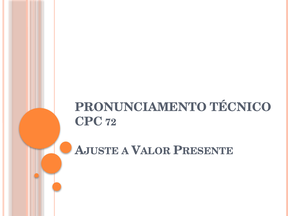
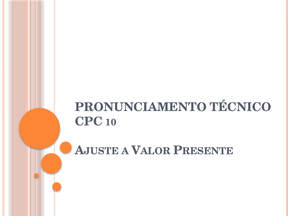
72: 72 -> 10
